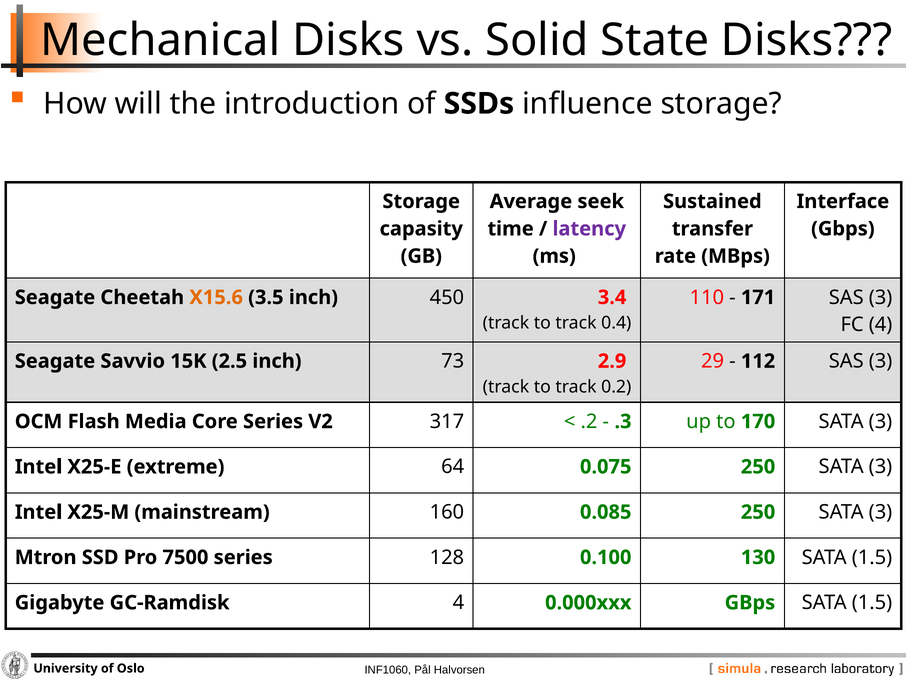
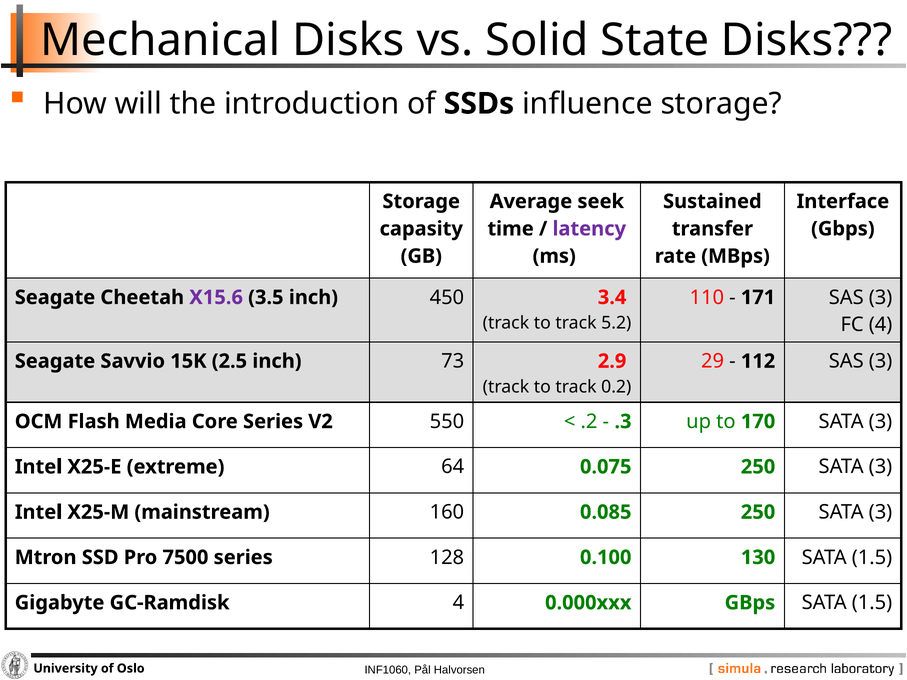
X15.6 colour: orange -> purple
0.4: 0.4 -> 5.2
317: 317 -> 550
